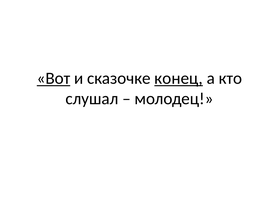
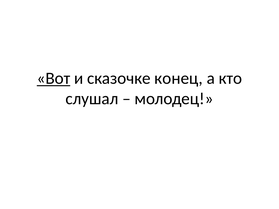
конец underline: present -> none
